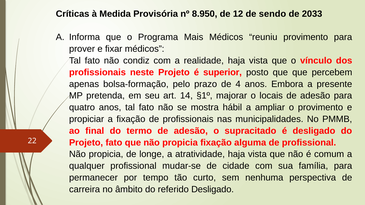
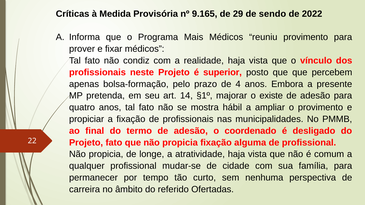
8.950: 8.950 -> 9.165
12: 12 -> 29
2033: 2033 -> 2022
locais: locais -> existe
supracitado: supracitado -> coordenado
referido Desligado: Desligado -> Ofertadas
